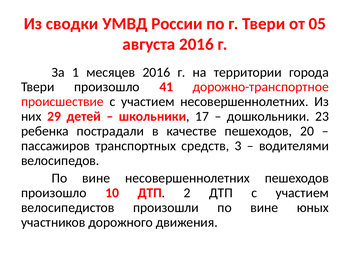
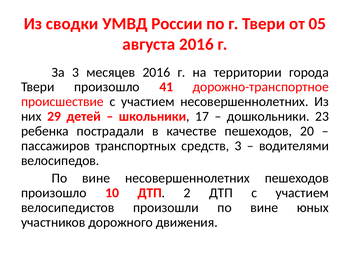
За 1: 1 -> 3
